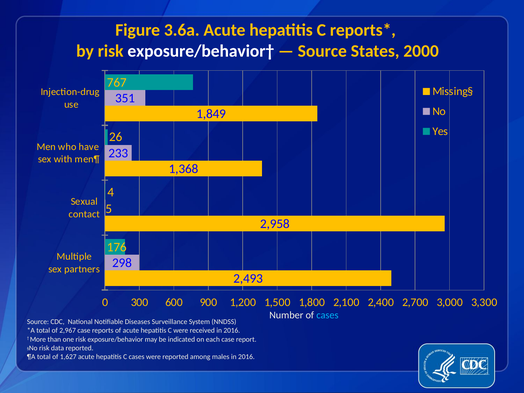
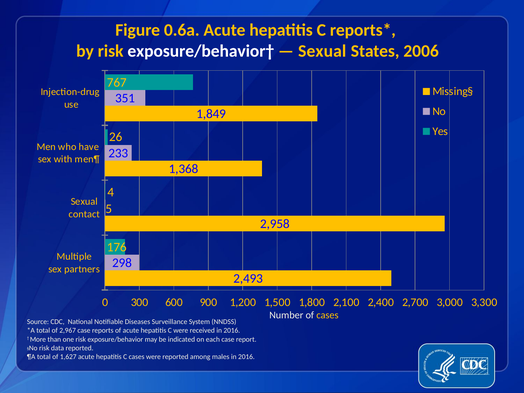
3.6a: 3.6a -> 0.6a
Source at (322, 51): Source -> Sexual
2000: 2000 -> 2006
cases at (327, 315) colour: light blue -> yellow
